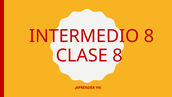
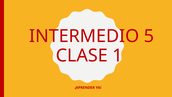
INTERMEDIO 8: 8 -> 5
CLASE 8: 8 -> 1
